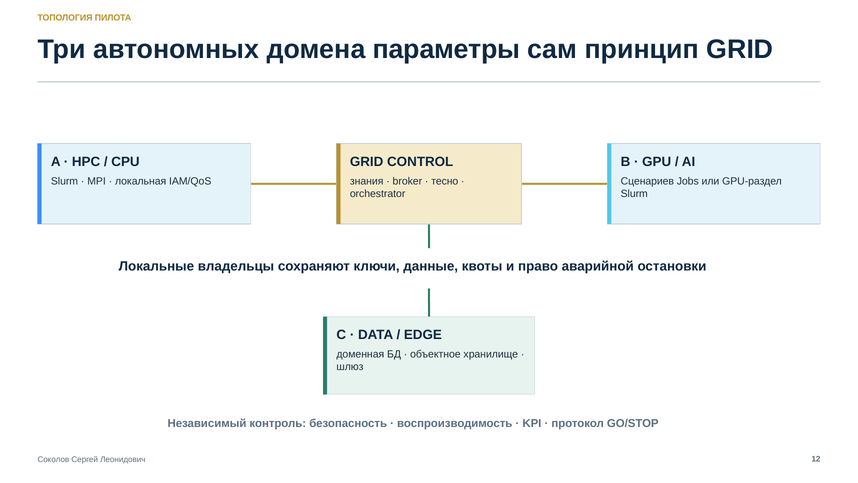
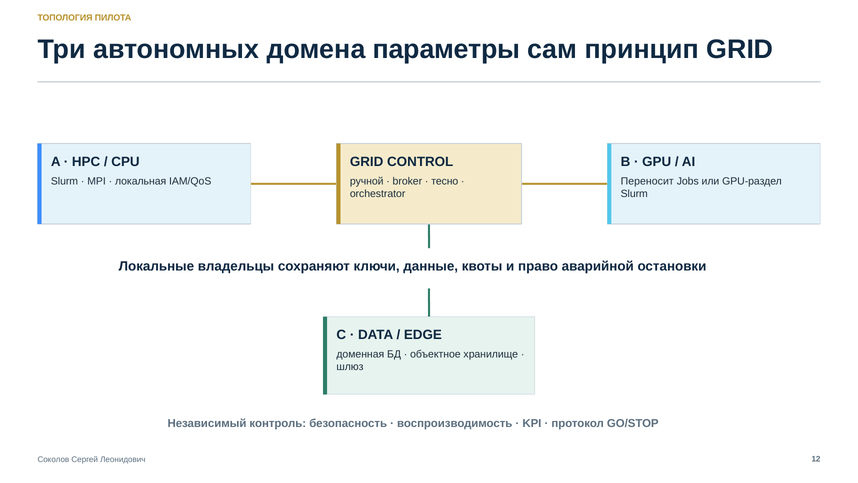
знания: знания -> ручной
Сценариев: Сценариев -> Переносит
